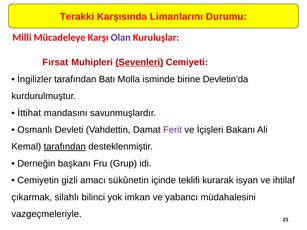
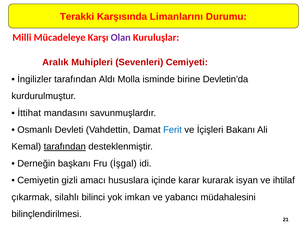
Fırsat: Fırsat -> Aralık
Sevenleri underline: present -> none
Batı: Batı -> Aldı
Ferit colour: purple -> blue
Grup: Grup -> İşgal
sükûnetin: sükûnetin -> hususlara
teklifi: teklifi -> karar
vazgeçmeleriyle: vazgeçmeleriyle -> bilinçlendirilmesi
